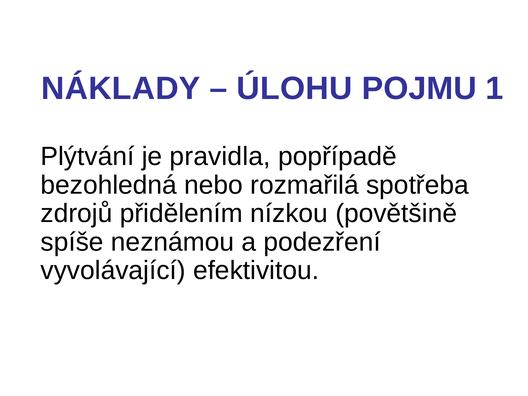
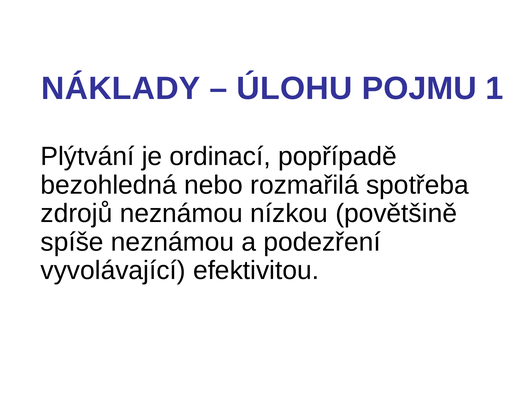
pravidla: pravidla -> ordinací
zdrojů přidělením: přidělením -> neznámou
